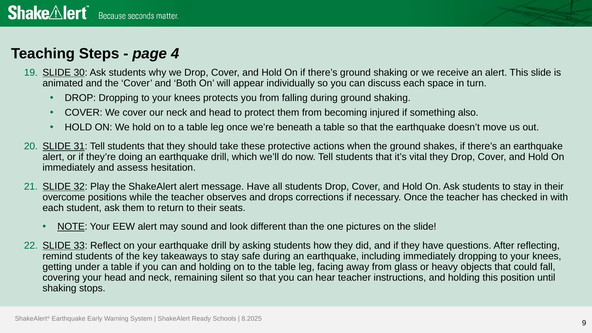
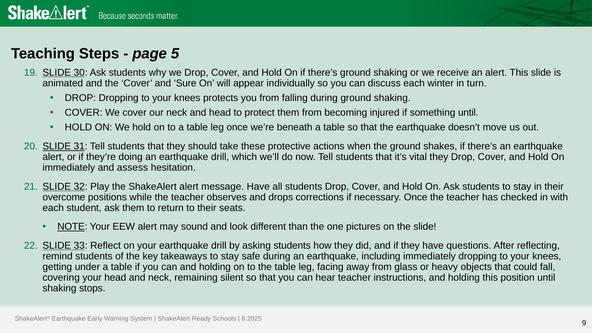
4: 4 -> 5
Both: Both -> Sure
space: space -> winter
something also: also -> until
